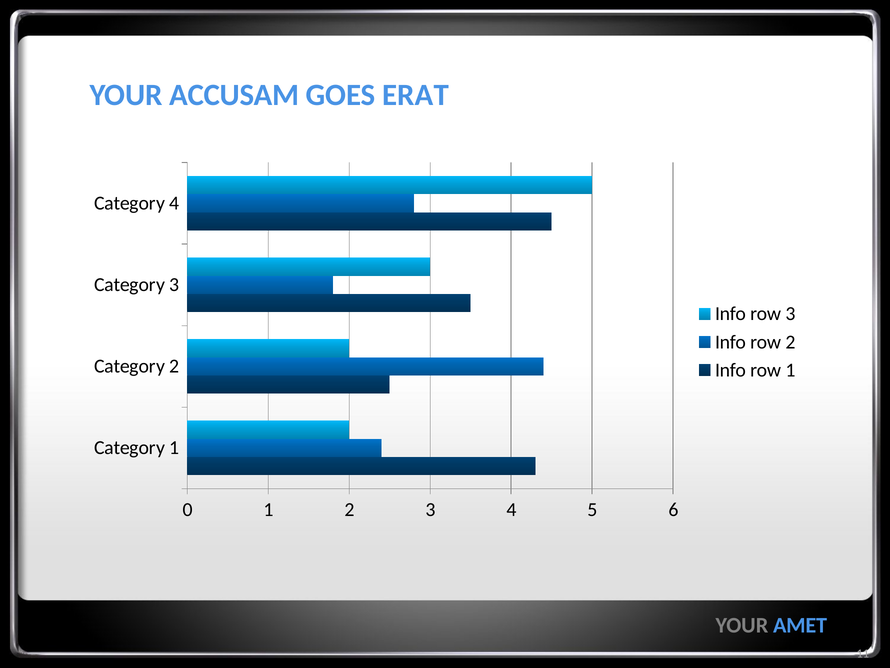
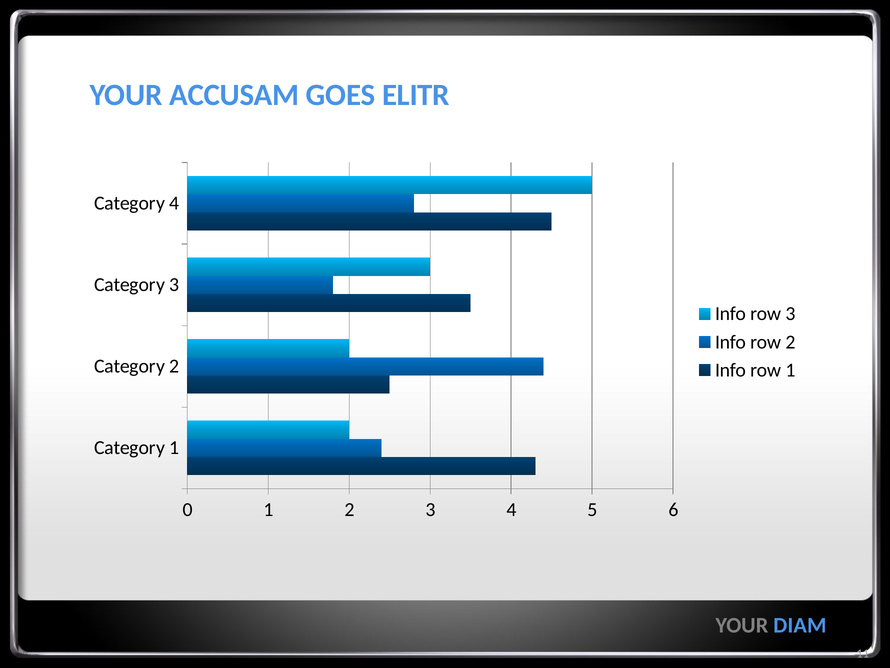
ERAT: ERAT -> ELITR
AMET: AMET -> DIAM
